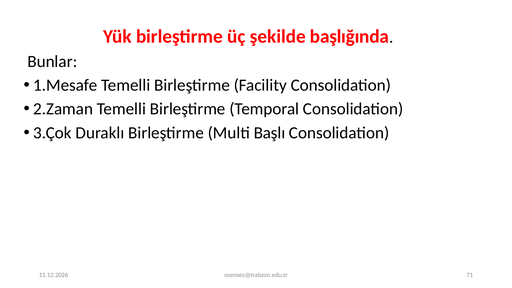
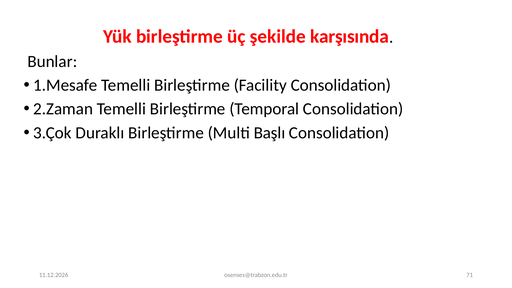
başlığında: başlığında -> karşısında
